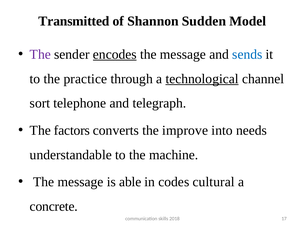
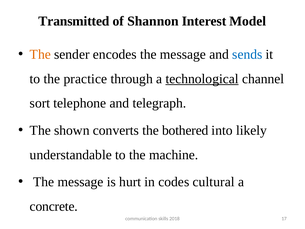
Sudden: Sudden -> Interest
The at (40, 54) colour: purple -> orange
encodes underline: present -> none
factors: factors -> shown
improve: improve -> bothered
needs: needs -> likely
able: able -> hurt
